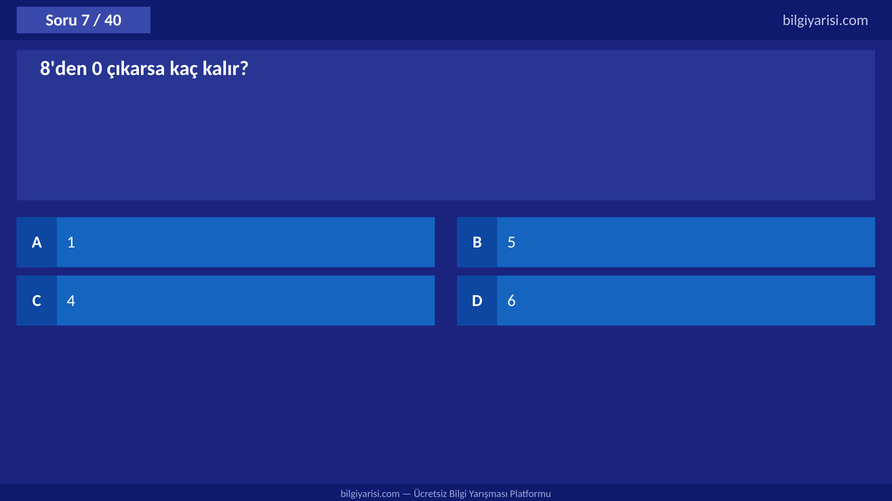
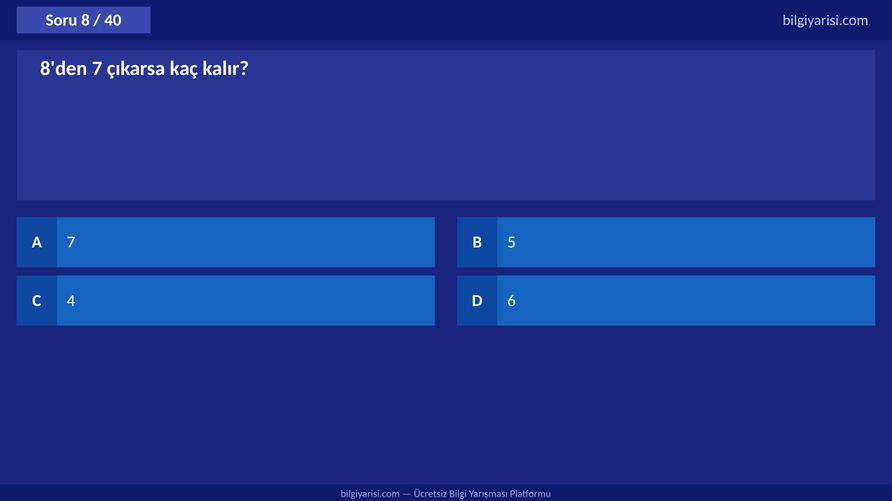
7: 7 -> 8
8'den 0: 0 -> 7
A 1: 1 -> 7
